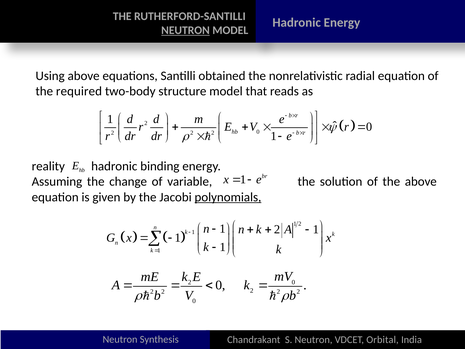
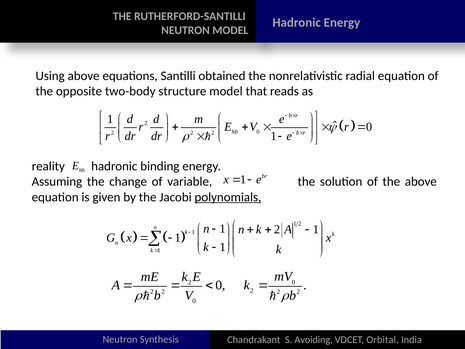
NEUTRON at (185, 30) underline: present -> none
required: required -> opposite
S Neutron: Neutron -> Avoiding
